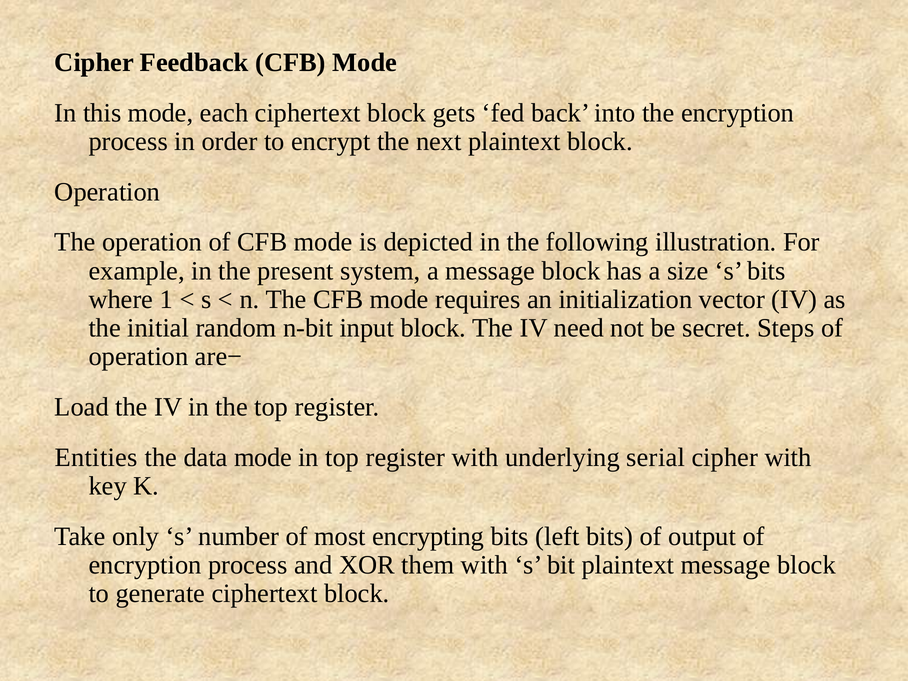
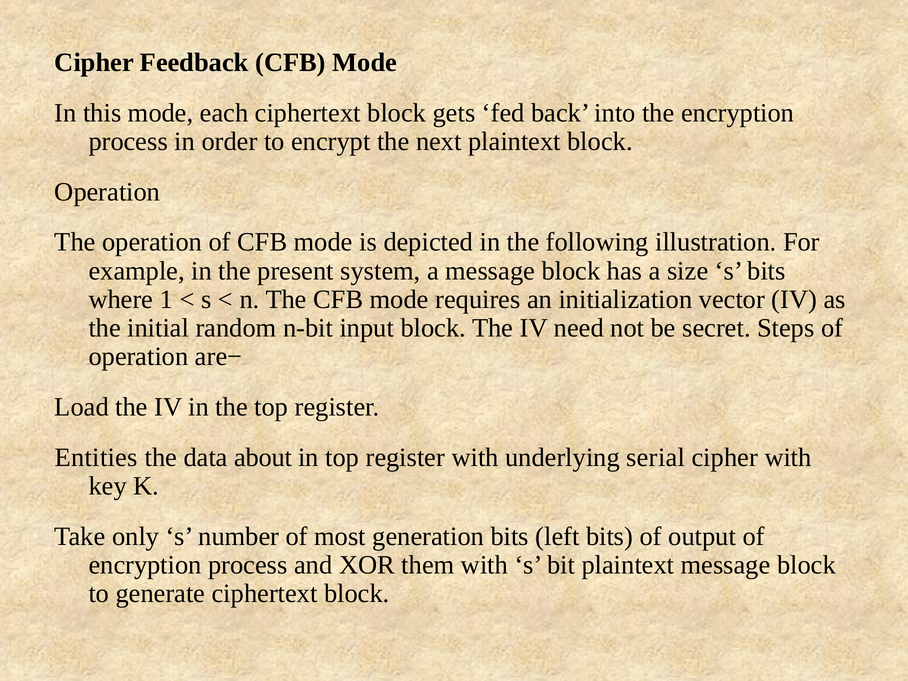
data mode: mode -> about
encrypting: encrypting -> generation
